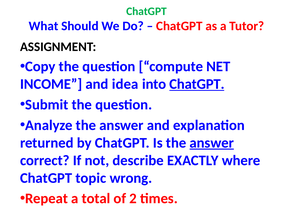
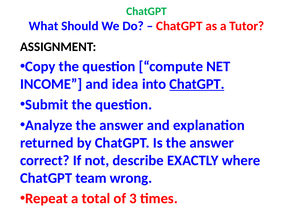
answer at (212, 143) underline: present -> none
topic: topic -> team
2: 2 -> 3
